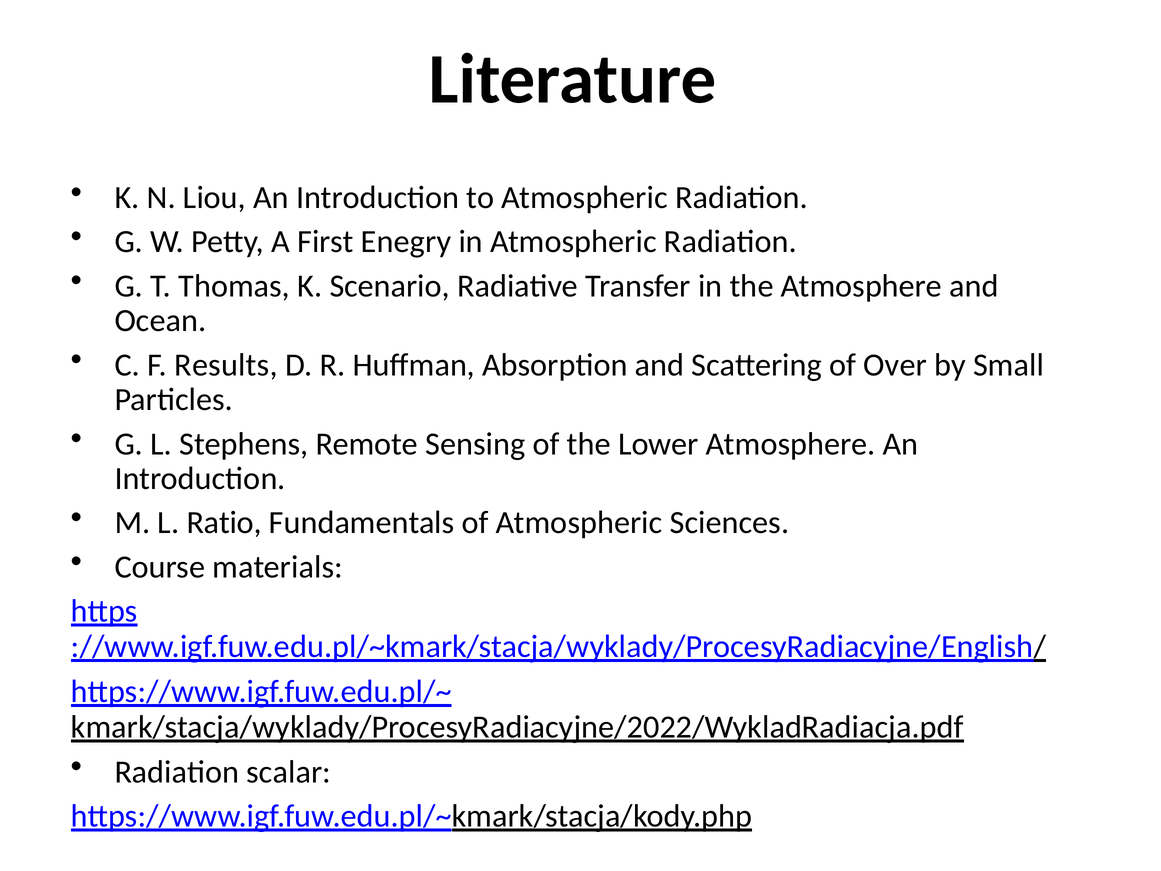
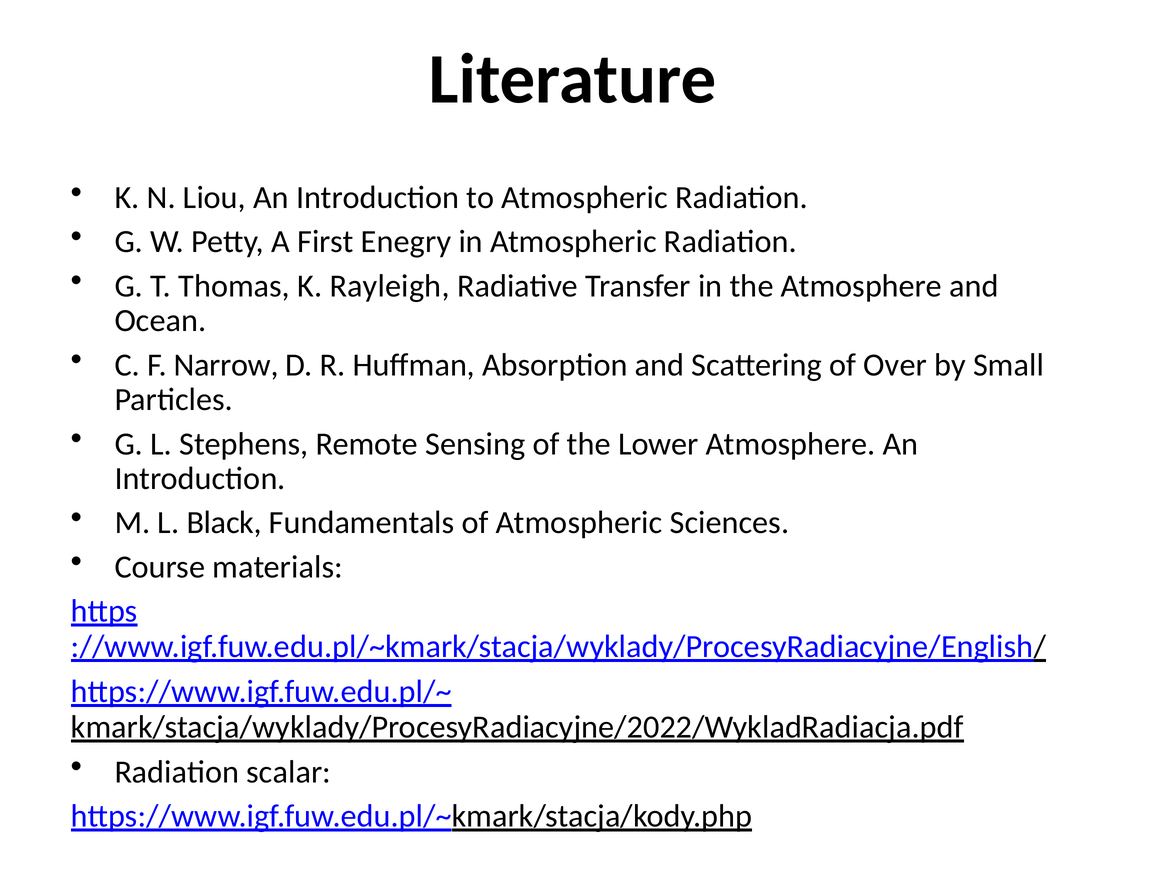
Scenario: Scenario -> Rayleigh
Results: Results -> Narrow
Ratio: Ratio -> Black
